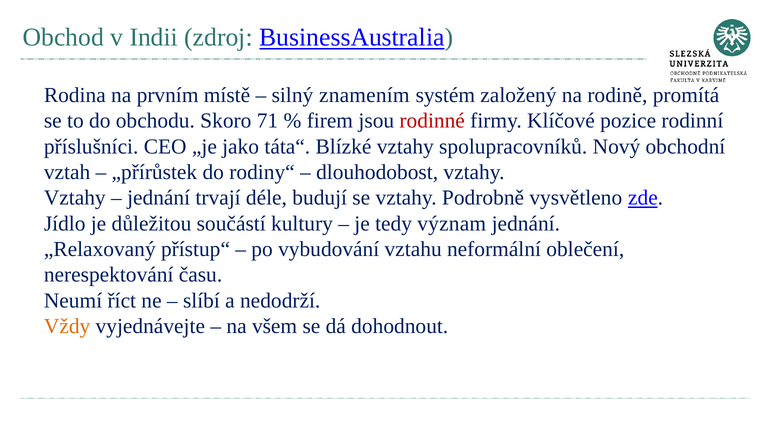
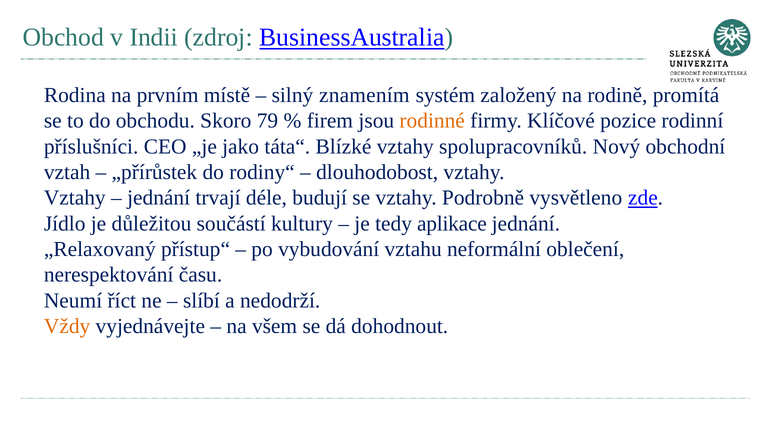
71: 71 -> 79
rodinné colour: red -> orange
význam: význam -> aplikace
